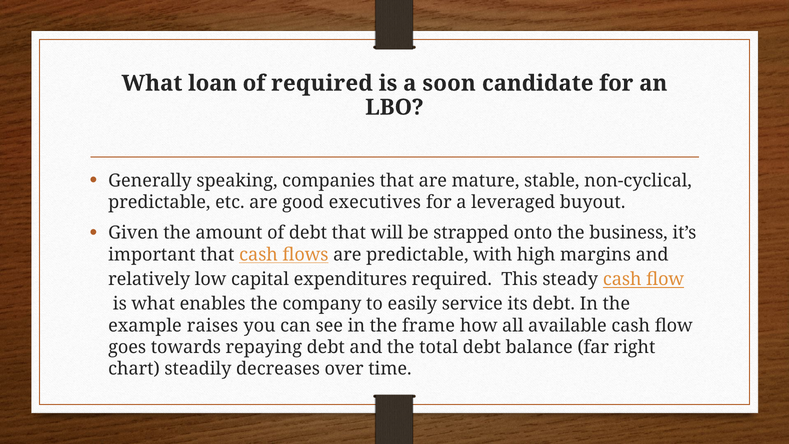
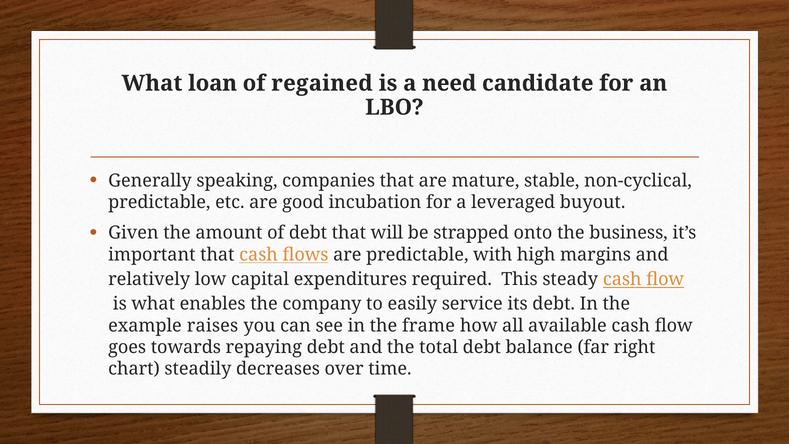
of required: required -> regained
soon: soon -> need
executives: executives -> incubation
